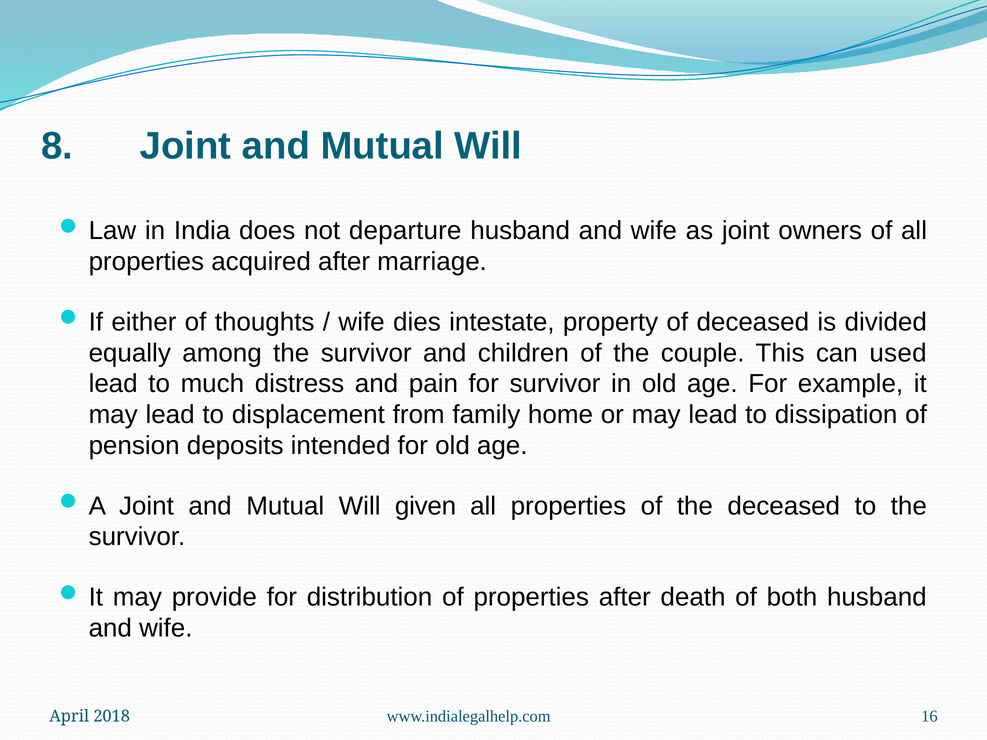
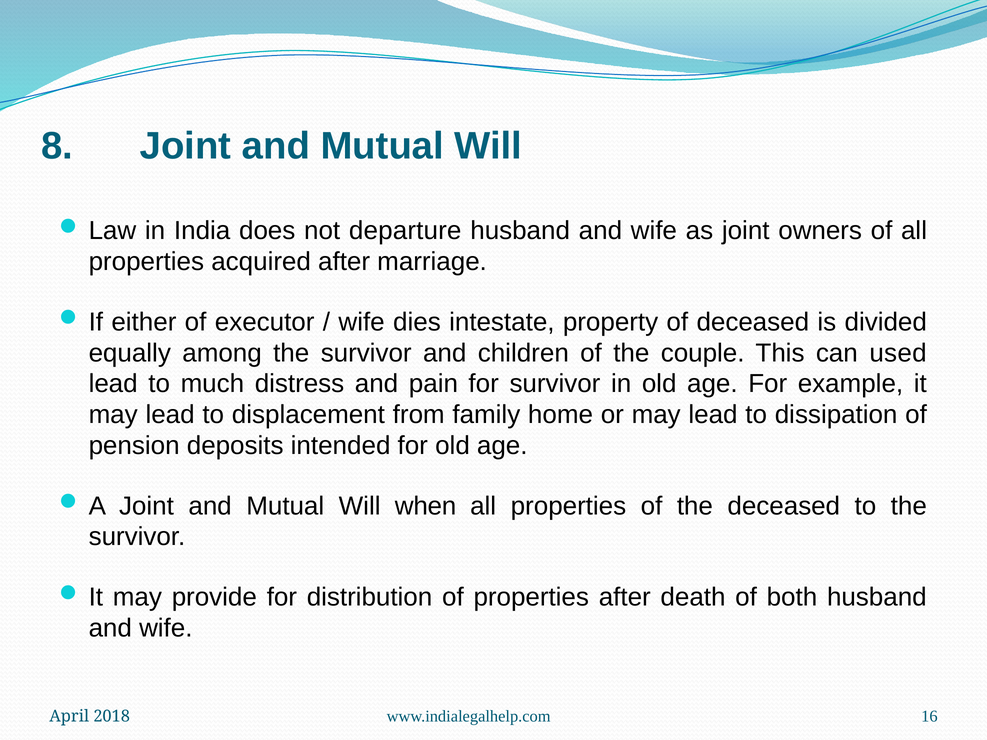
thoughts: thoughts -> executor
given: given -> when
